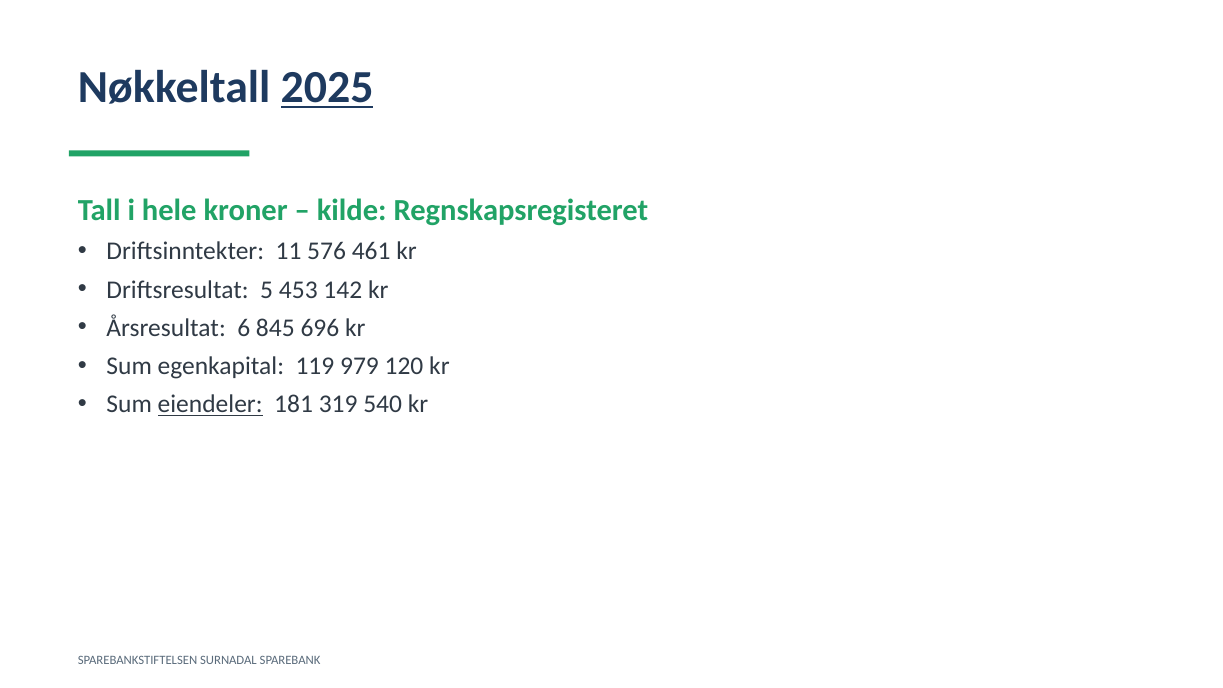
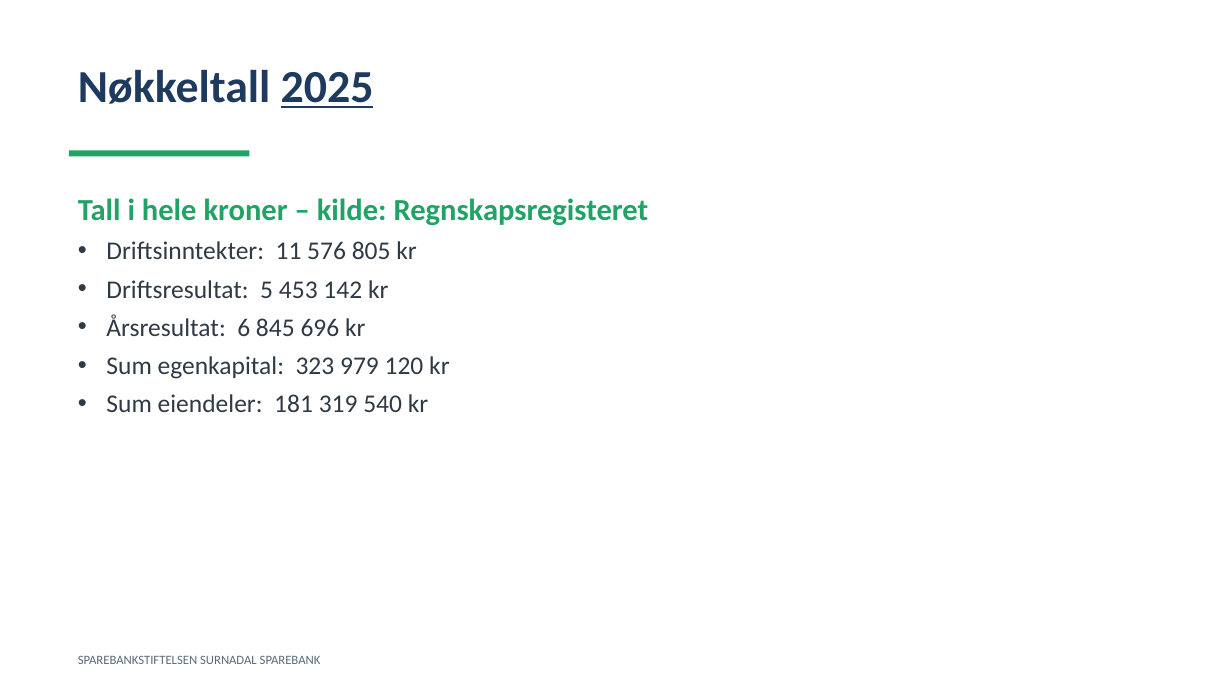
461: 461 -> 805
119: 119 -> 323
eiendeler underline: present -> none
